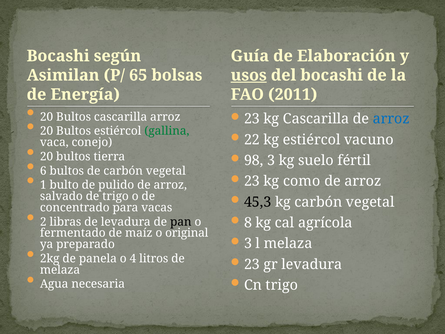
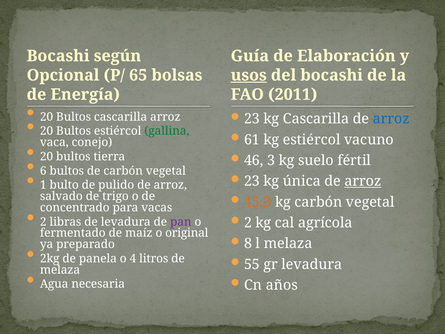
Asimilan: Asimilan -> Opcional
22: 22 -> 61
98: 98 -> 46
como: como -> única
arroz at (363, 181) underline: none -> present
45,3 colour: black -> orange
pan colour: black -> purple
8 at (248, 223): 8 -> 2
3 at (248, 243): 3 -> 8
23 at (252, 264): 23 -> 55
Cn trigo: trigo -> años
